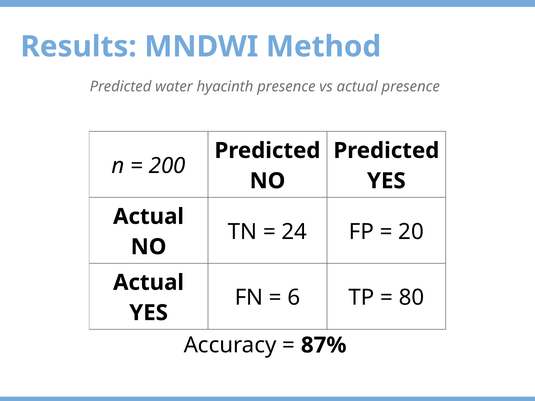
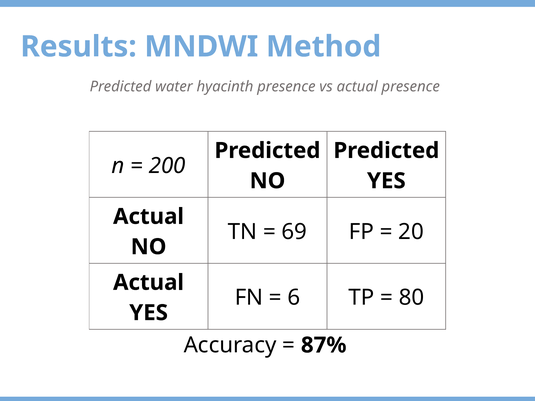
24: 24 -> 69
